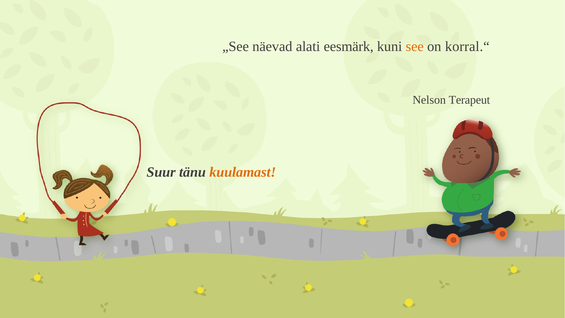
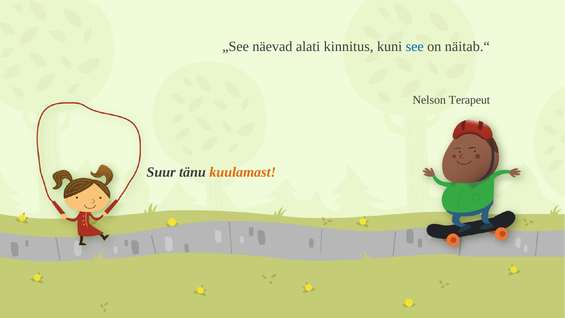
eesmärk: eesmärk -> kinnitus
see colour: orange -> blue
korral.“: korral.“ -> näitab.“
